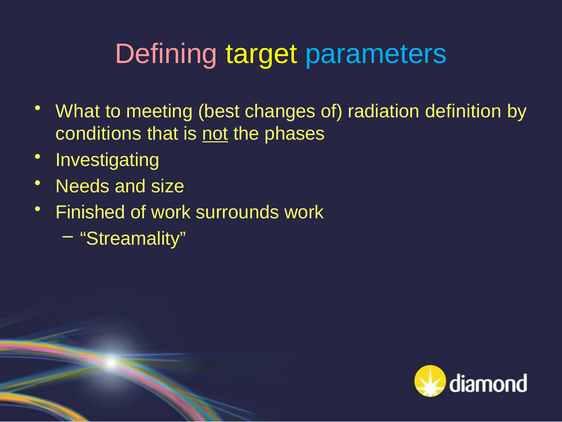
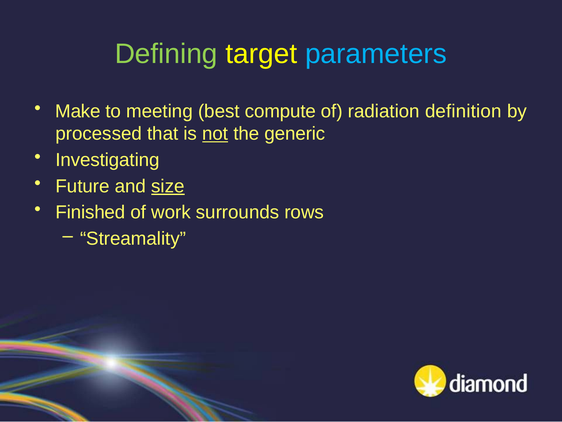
Defining colour: pink -> light green
What: What -> Make
changes: changes -> compute
conditions: conditions -> processed
phases: phases -> generic
Needs: Needs -> Future
size underline: none -> present
surrounds work: work -> rows
